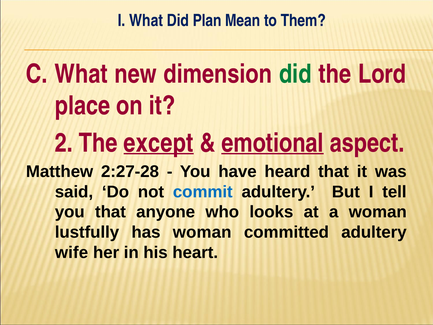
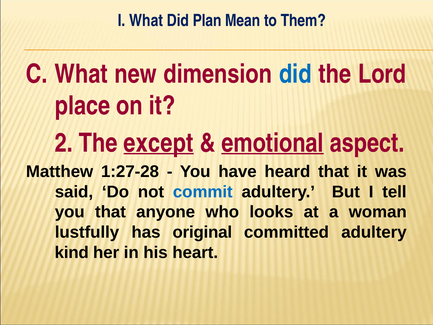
did at (295, 74) colour: green -> blue
2:27-28: 2:27-28 -> 1:27-28
has woman: woman -> original
wife: wife -> kind
